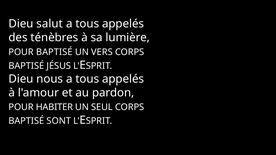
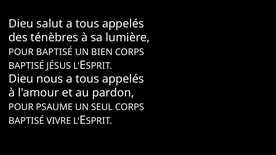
VERS: VERS -> BIEN
HABITER: HABITER -> PSAUME
SONT: SONT -> VIVRE
